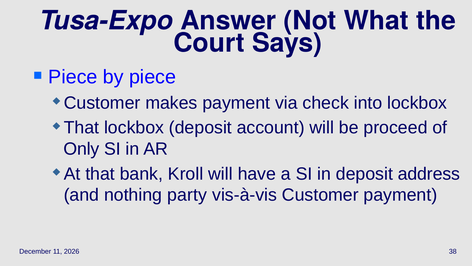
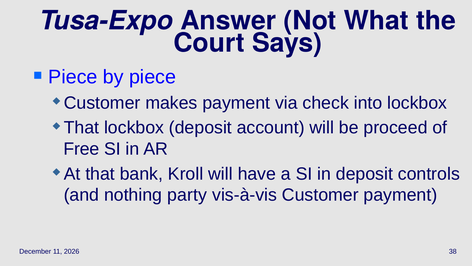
Only: Only -> Free
address: address -> controls
